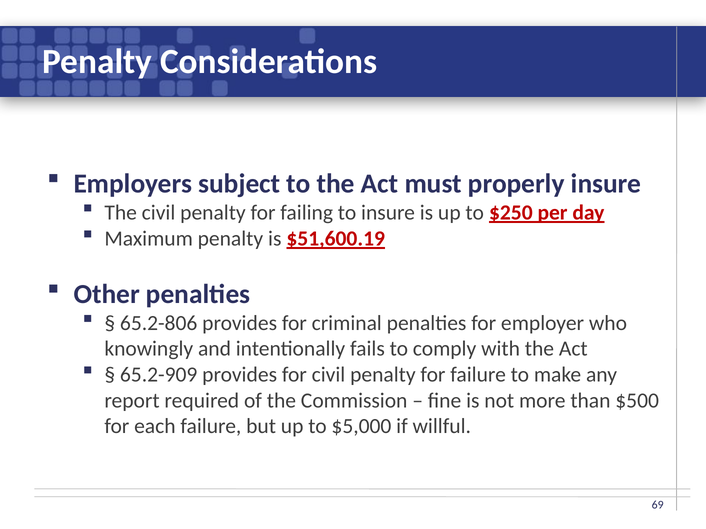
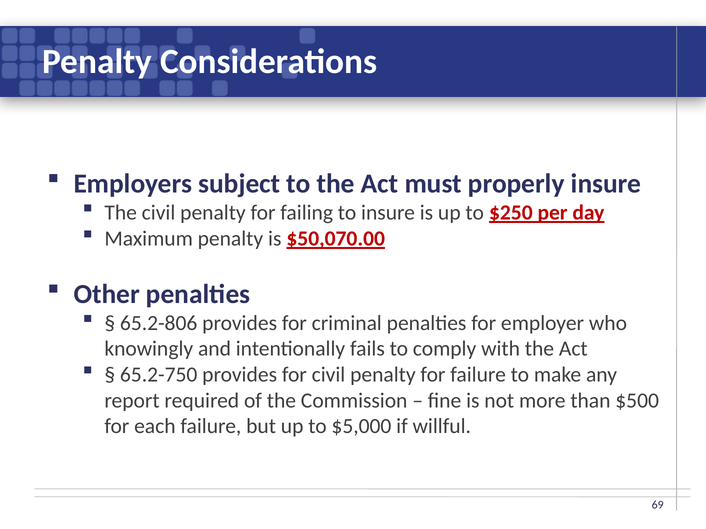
$51,600.19: $51,600.19 -> $50,070.00
65.2-909: 65.2-909 -> 65.2-750
